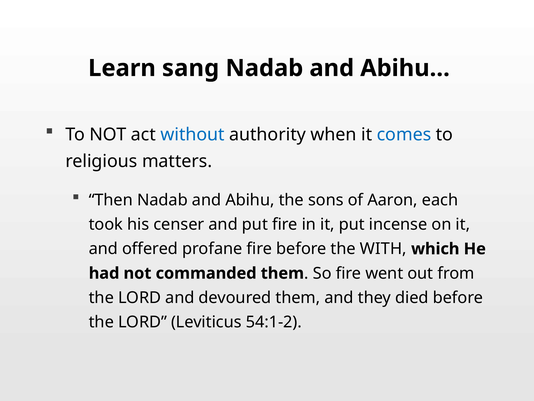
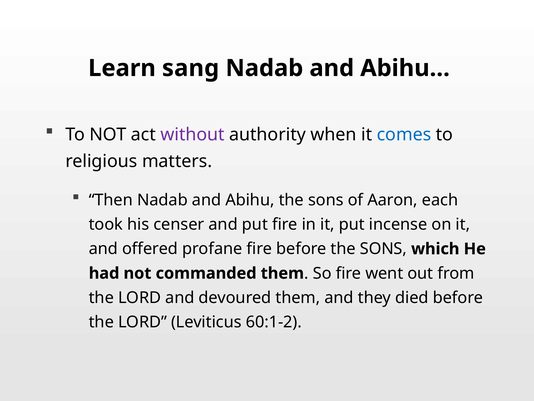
without colour: blue -> purple
before the WITH: WITH -> SONS
54:1-2: 54:1-2 -> 60:1-2
